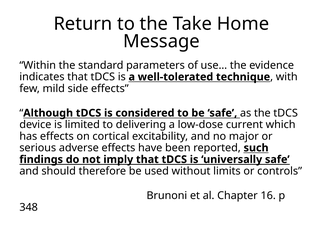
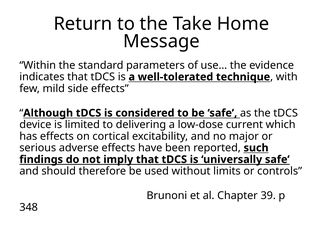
16: 16 -> 39
